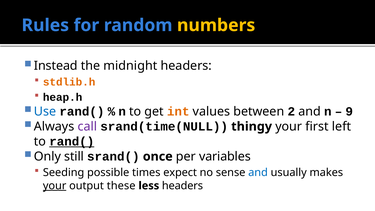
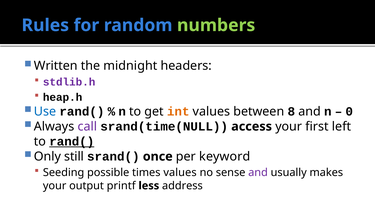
numbers colour: yellow -> light green
Instead: Instead -> Written
stdlib.h colour: orange -> purple
2: 2 -> 8
9: 9 -> 0
thingy: thingy -> access
variables: variables -> keyword
times expect: expect -> values
and at (258, 173) colour: blue -> purple
your at (55, 186) underline: present -> none
these: these -> printf
less headers: headers -> address
